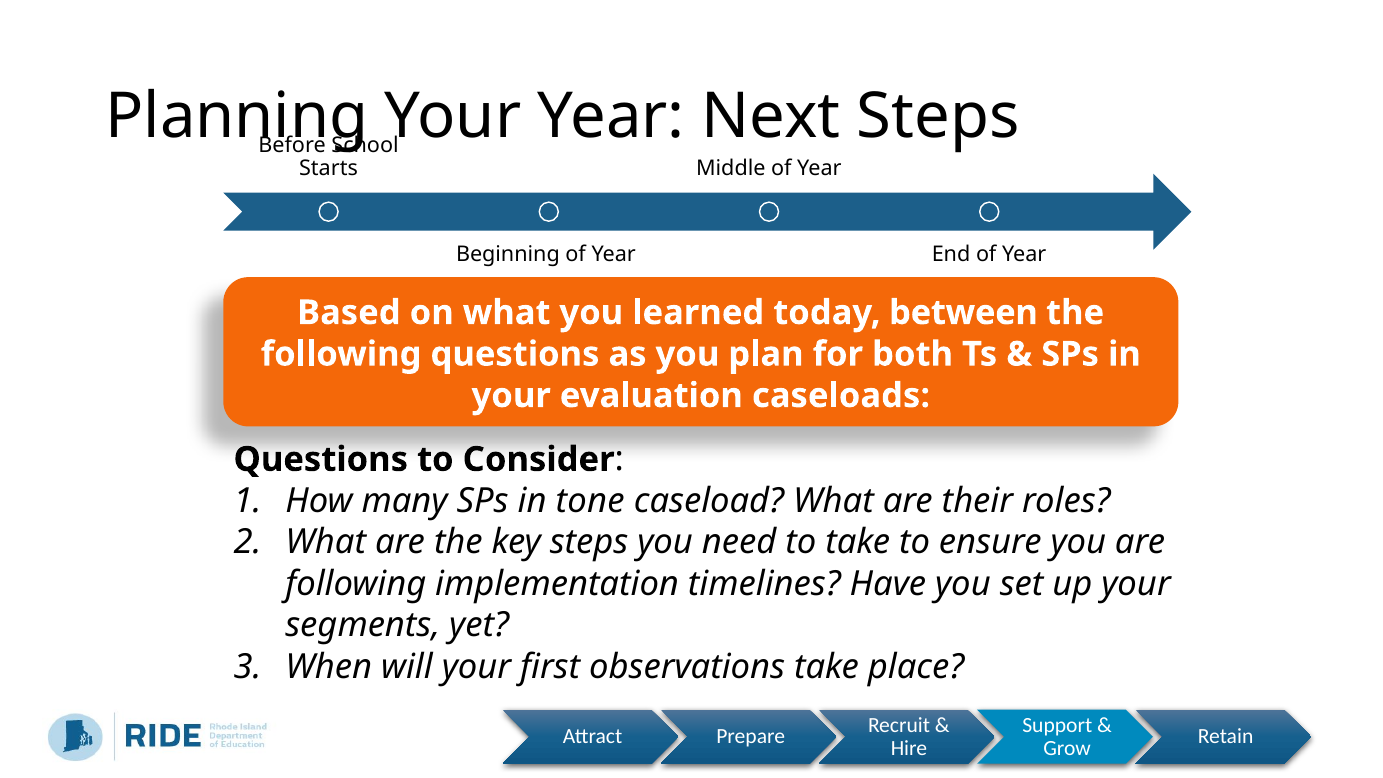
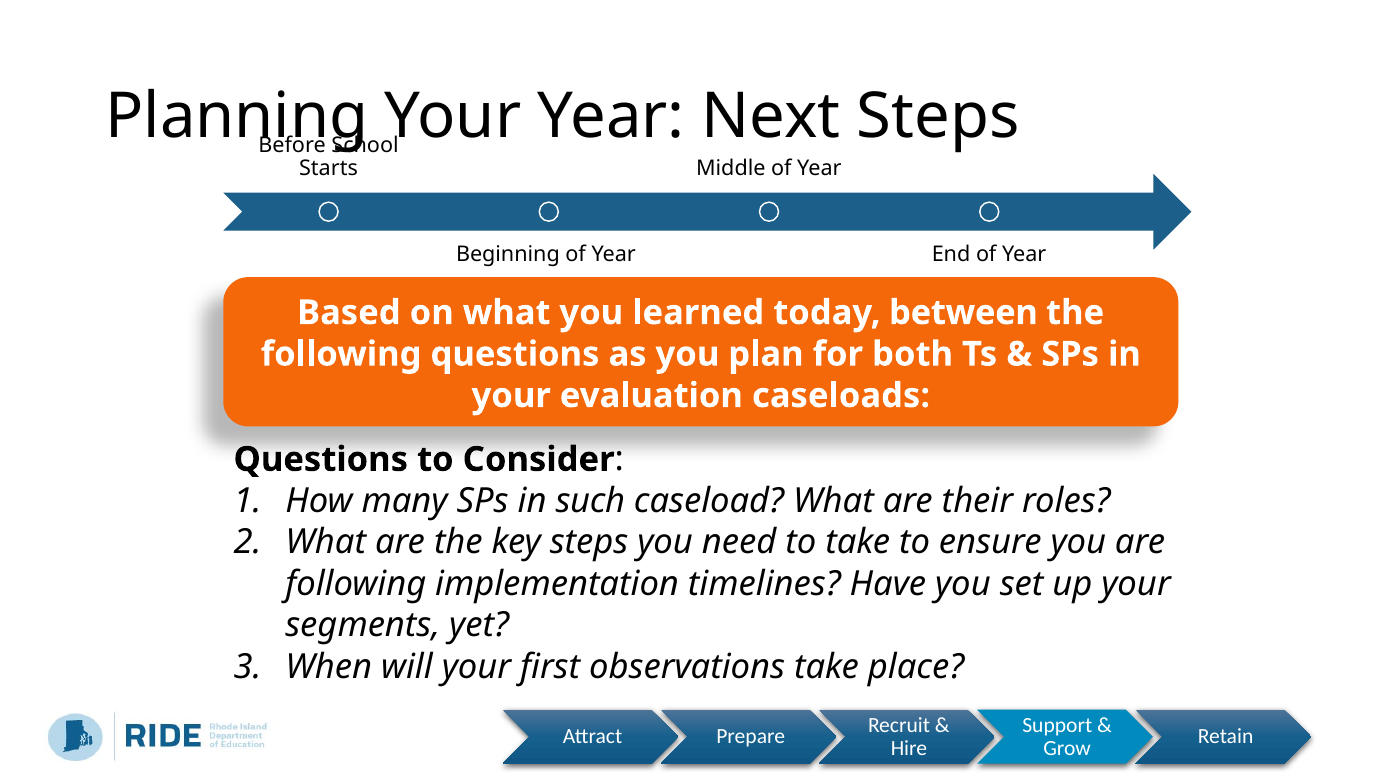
tone: tone -> such
